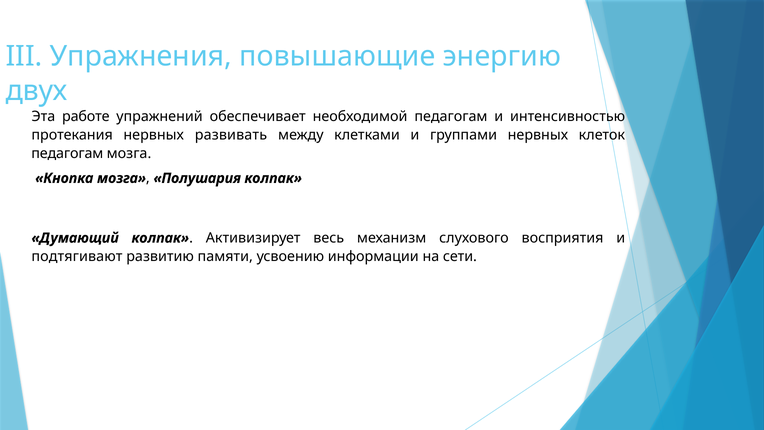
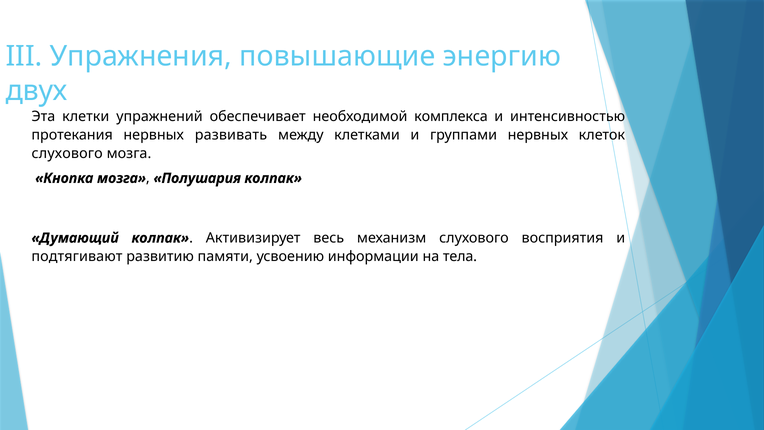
работе: работе -> клетки
необходимой педагогам: педагогам -> комплекса
педагогам at (67, 153): педагогам -> слухового
сети: сети -> тела
